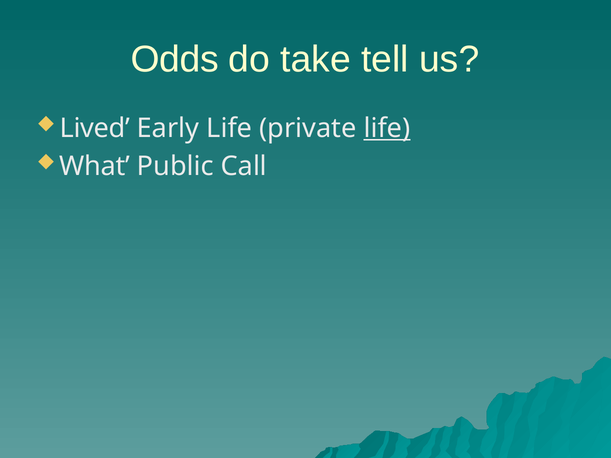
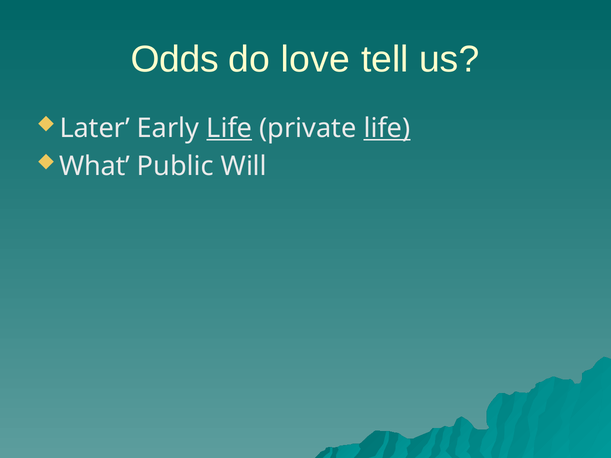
take: take -> love
Lived: Lived -> Later
Life at (229, 128) underline: none -> present
Call: Call -> Will
